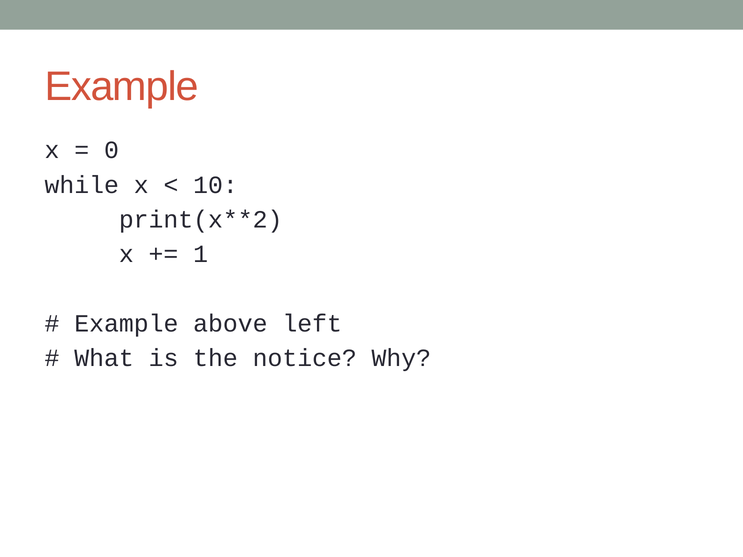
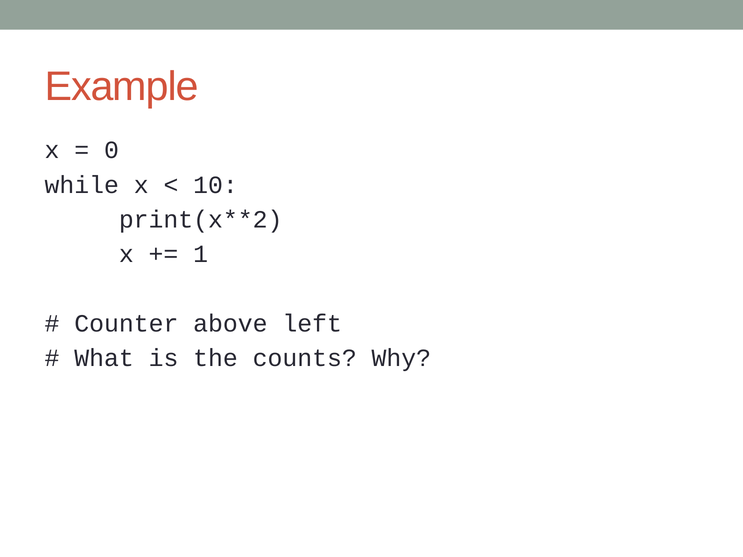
Example at (126, 324): Example -> Counter
notice: notice -> counts
